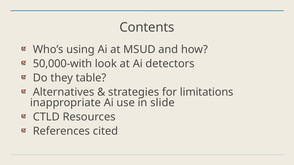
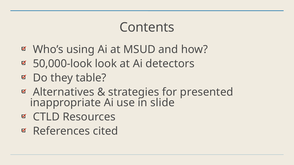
50,000-with: 50,000-with -> 50,000-look
limitations: limitations -> presented
